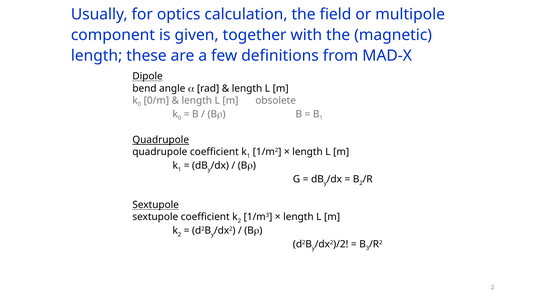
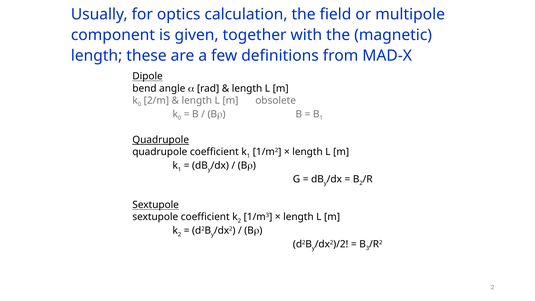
0/m: 0/m -> 2/m
